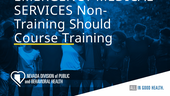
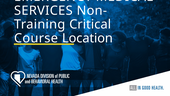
Should: Should -> Critical
Course Training: Training -> Location
